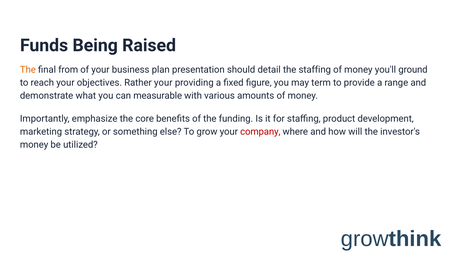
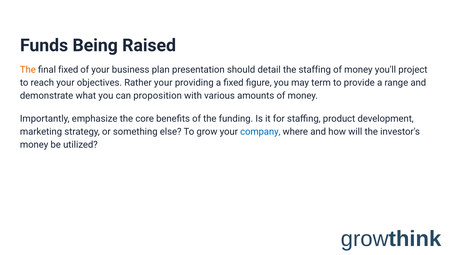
final from: from -> fixed
ground: ground -> project
measurable: measurable -> proposition
company colour: red -> blue
